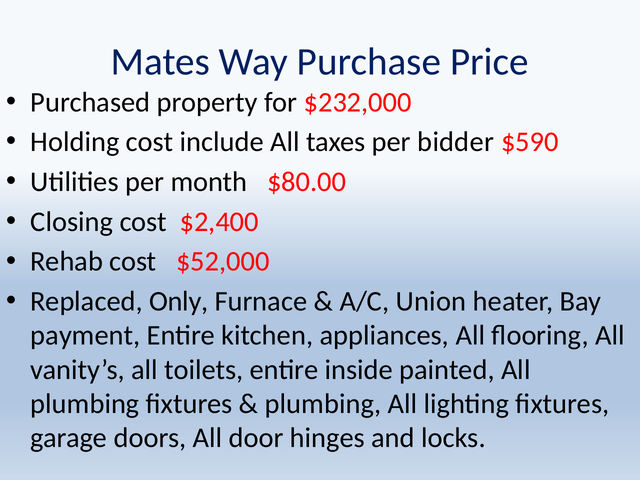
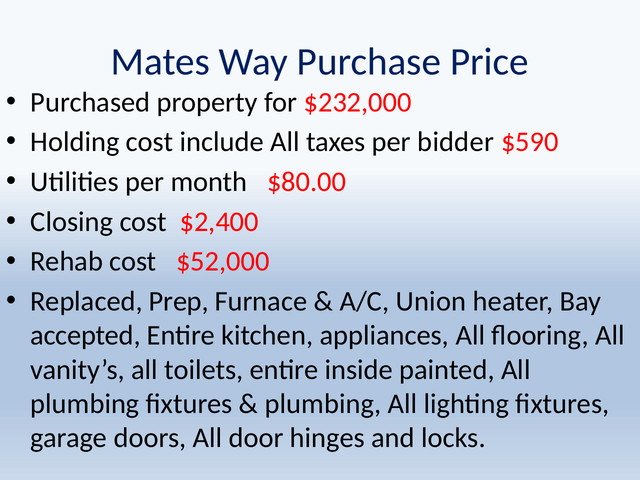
Only: Only -> Prep
payment: payment -> accepted
